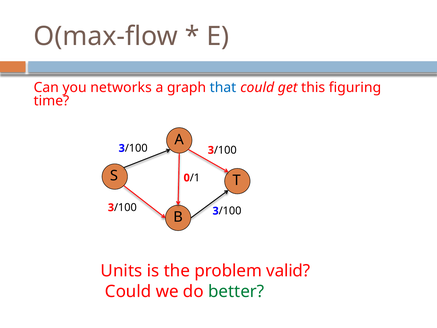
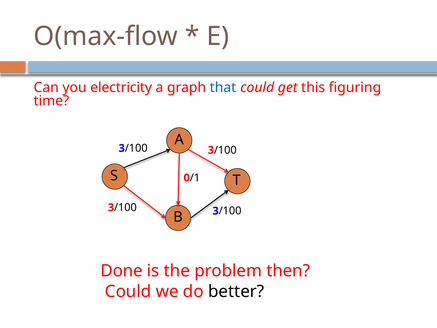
networks: networks -> electricity
Units: Units -> Done
valid: valid -> then
better colour: green -> black
